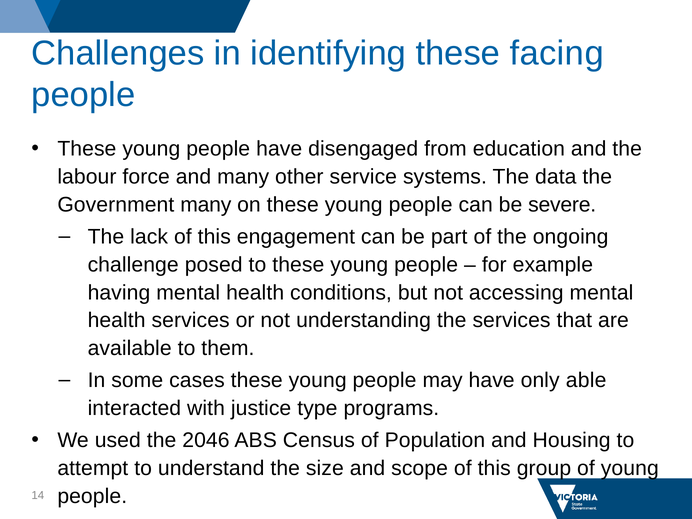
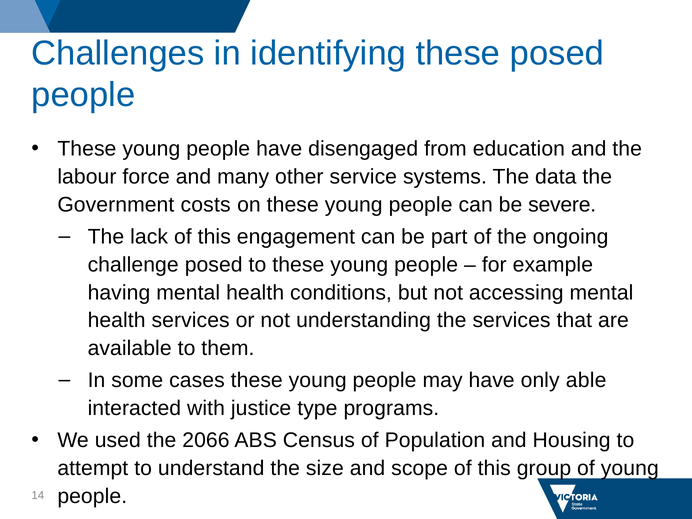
these facing: facing -> posed
Government many: many -> costs
2046: 2046 -> 2066
